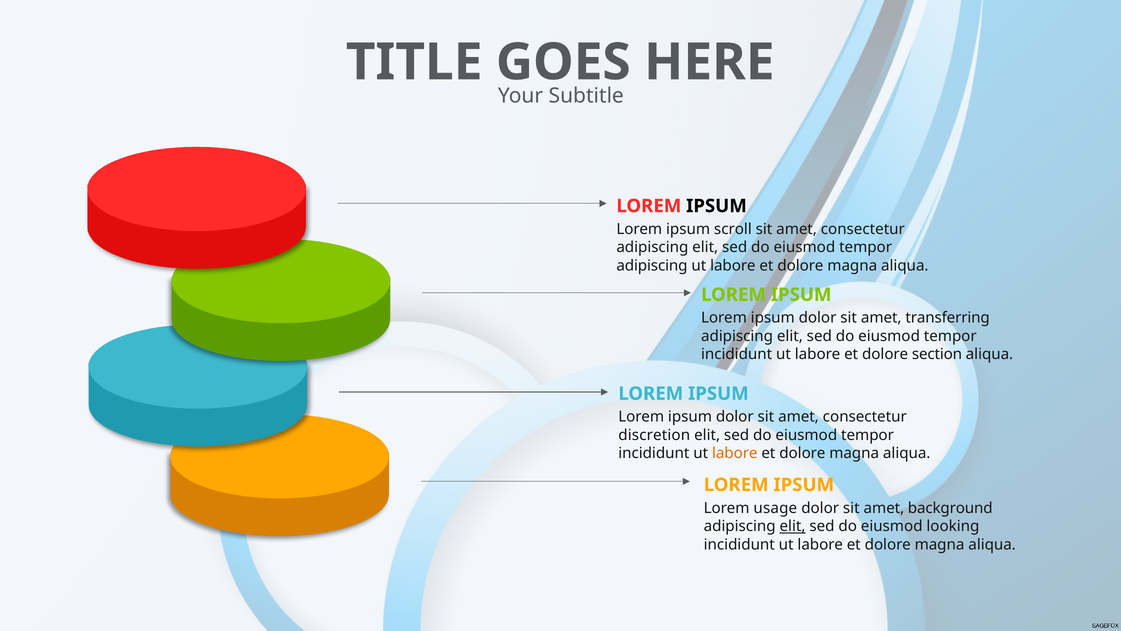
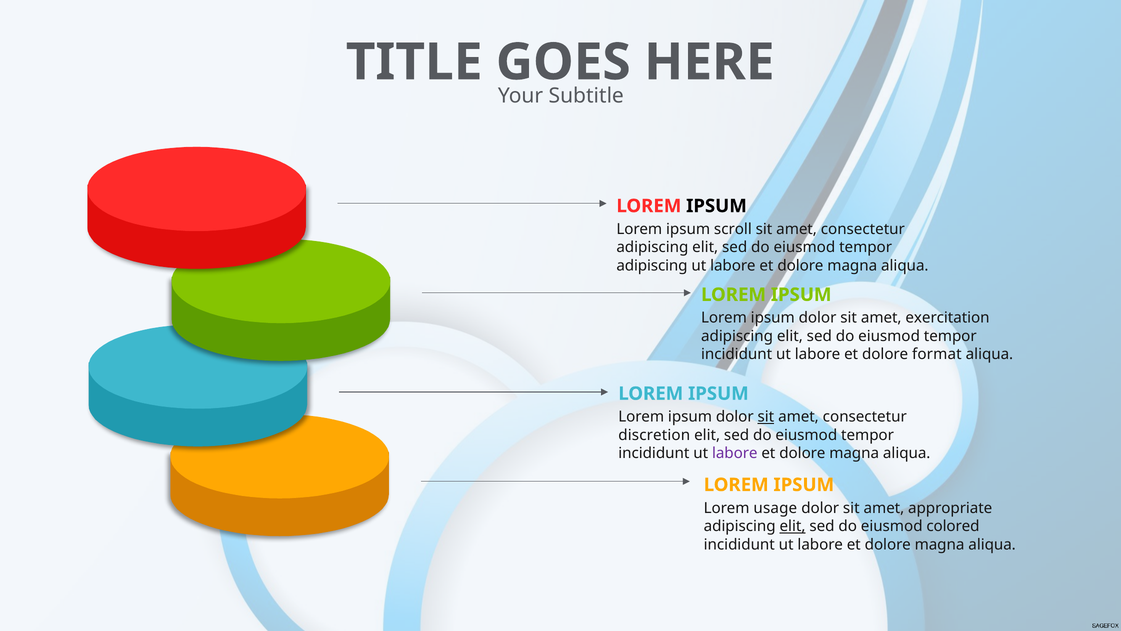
transferring: transferring -> exercitation
section: section -> format
sit at (766, 417) underline: none -> present
labore at (735, 453) colour: orange -> purple
background: background -> appropriate
looking: looking -> colored
